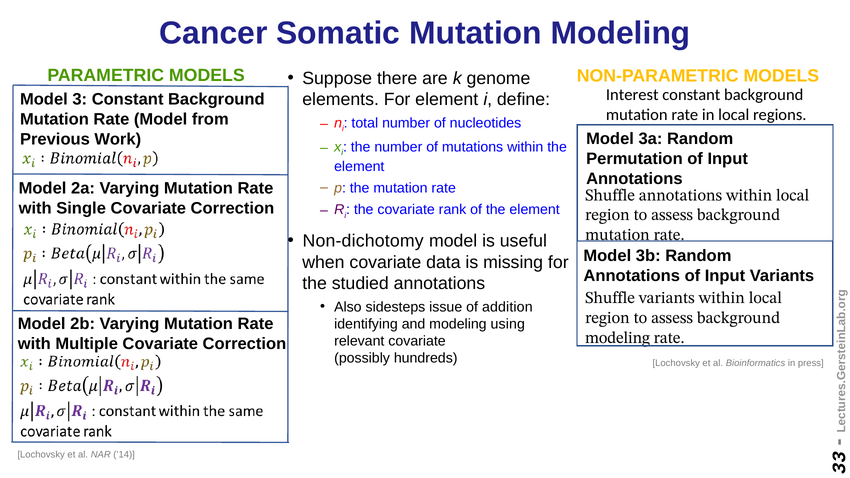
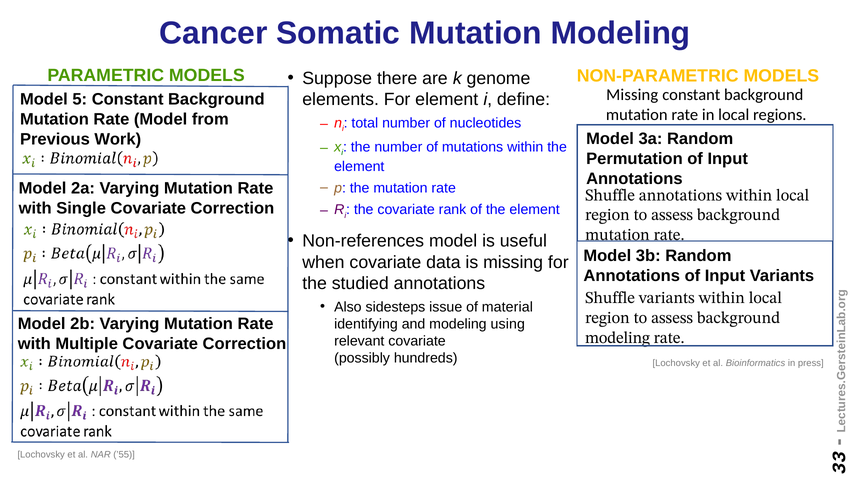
Interest at (632, 95): Interest -> Missing
Model 3: 3 -> 5
Non-dichotomy: Non-dichotomy -> Non-references
addition: addition -> material
’14: ’14 -> ’55
